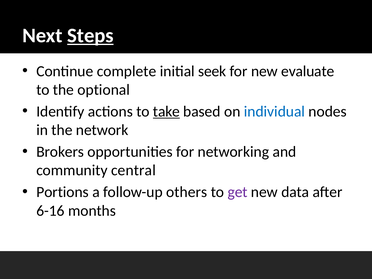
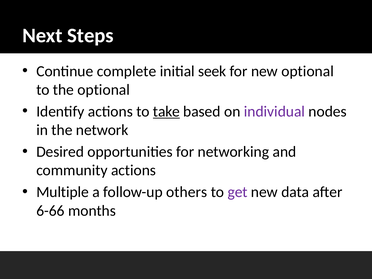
Steps underline: present -> none
new evaluate: evaluate -> optional
individual colour: blue -> purple
Brokers: Brokers -> Desired
community central: central -> actions
Portions: Portions -> Multiple
6-16: 6-16 -> 6-66
